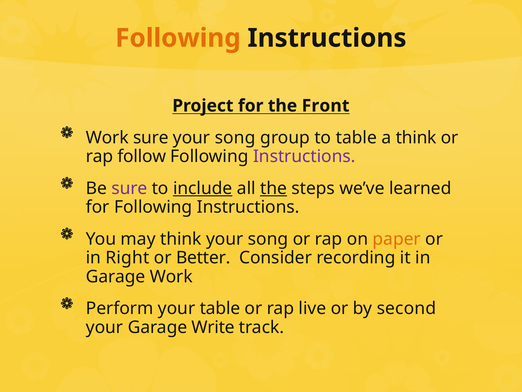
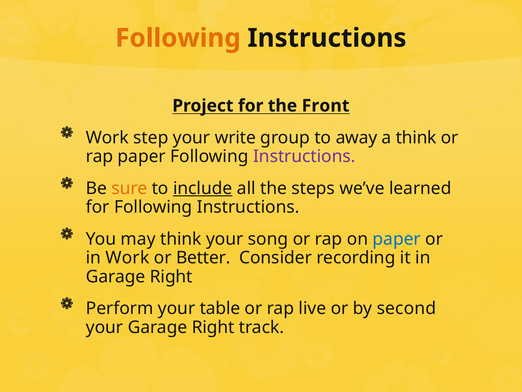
Work sure: sure -> step
song at (235, 137): song -> write
to table: table -> away
rap follow: follow -> paper
sure at (129, 188) colour: purple -> orange
the at (274, 188) underline: present -> none
paper at (397, 239) colour: orange -> blue
in Right: Right -> Work
Work at (171, 276): Work -> Right
your Garage Write: Write -> Right
